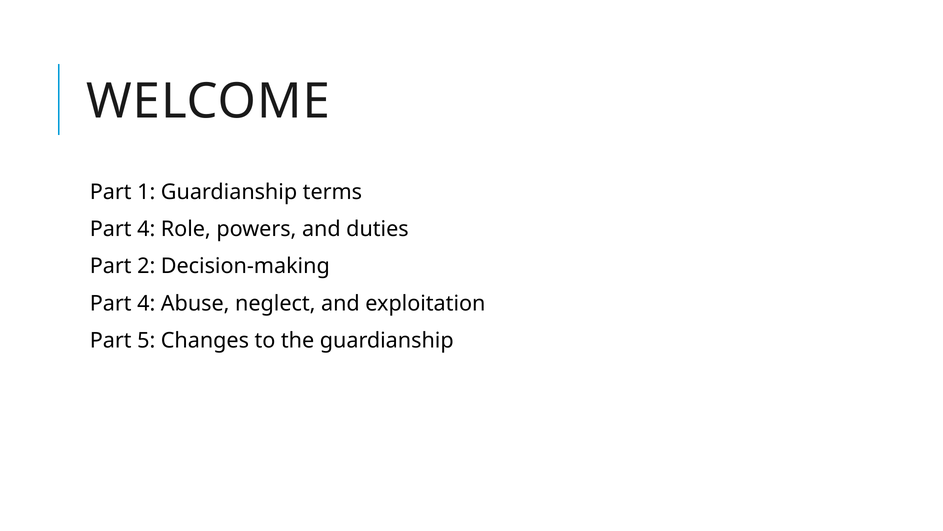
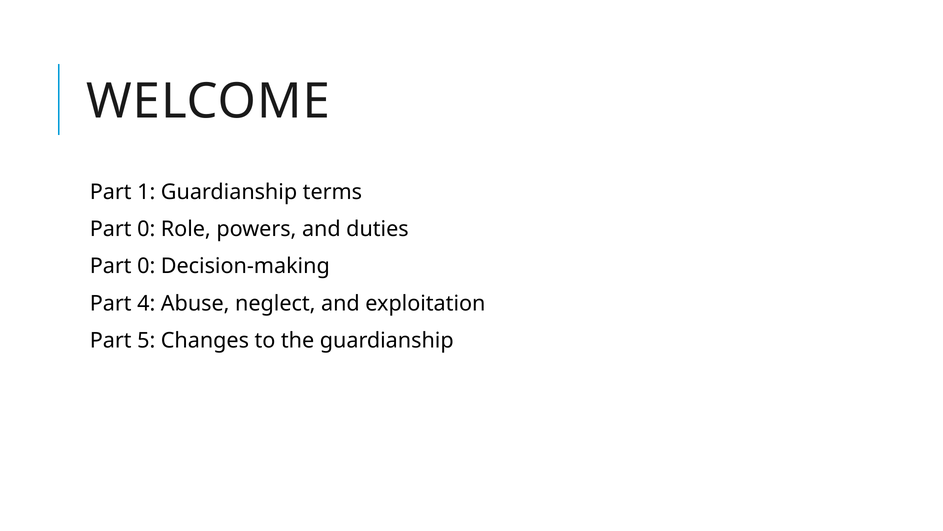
4 at (146, 229): 4 -> 0
2 at (146, 266): 2 -> 0
